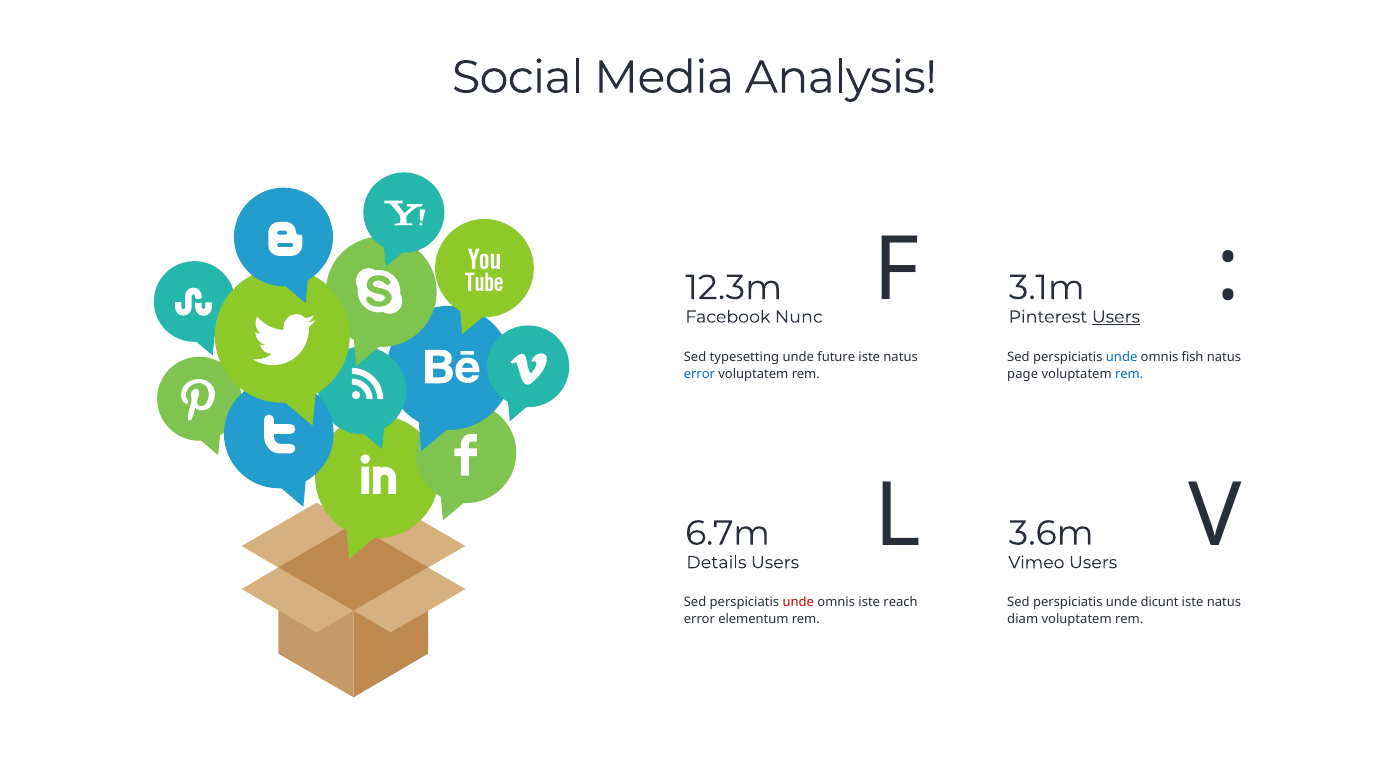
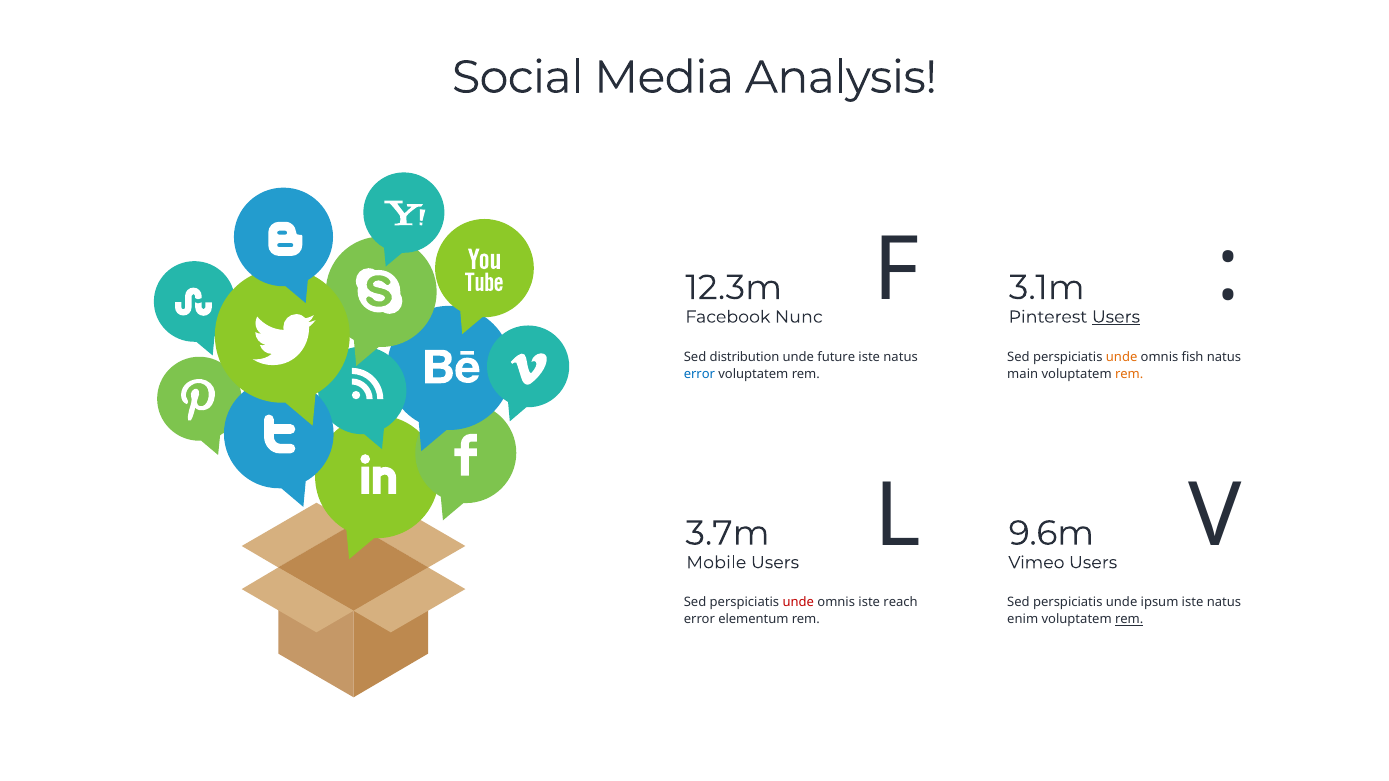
typesetting: typesetting -> distribution
unde at (1122, 357) colour: blue -> orange
page: page -> main
rem at (1129, 374) colour: blue -> orange
6.7m: 6.7m -> 3.7m
3.6m: 3.6m -> 9.6m
Details: Details -> Mobile
dicunt: dicunt -> ipsum
diam: diam -> enim
rem at (1129, 620) underline: none -> present
